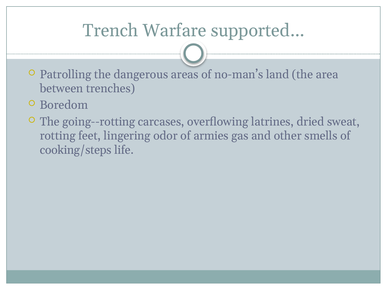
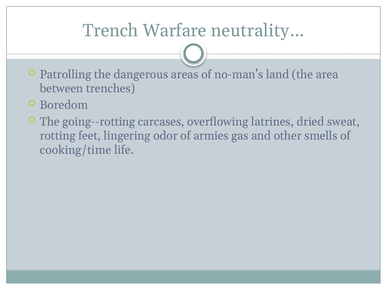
supported…: supported… -> neutrality…
cooking/steps: cooking/steps -> cooking/time
